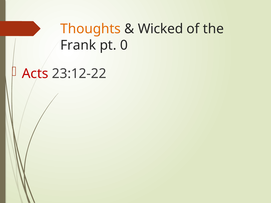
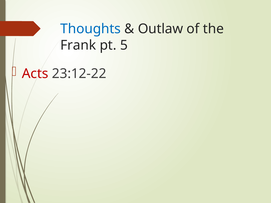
Thoughts colour: orange -> blue
Wicked: Wicked -> Outlaw
0: 0 -> 5
